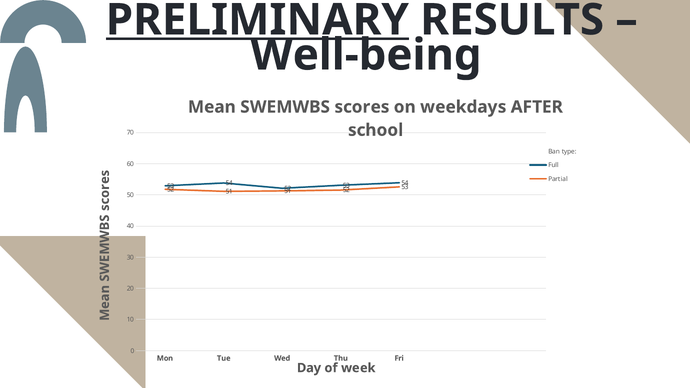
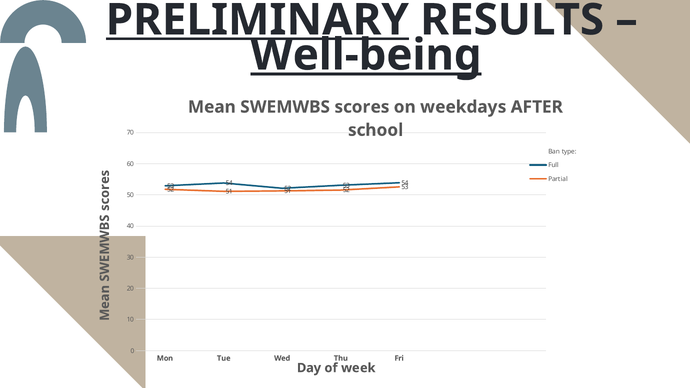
Well-being underline: none -> present
